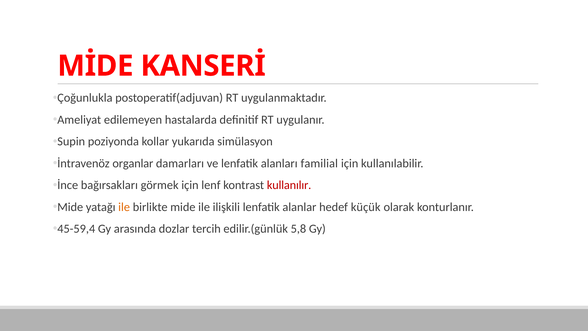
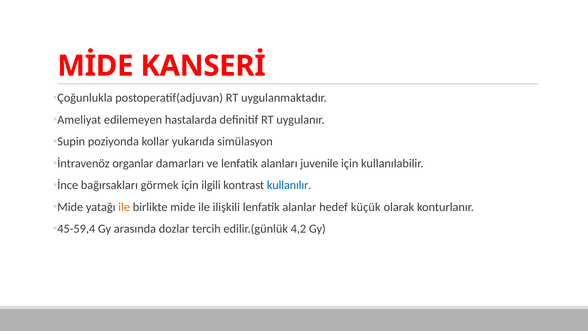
familial: familial -> juvenile
lenf: lenf -> ilgili
kullanılır colour: red -> blue
5,8: 5,8 -> 4,2
